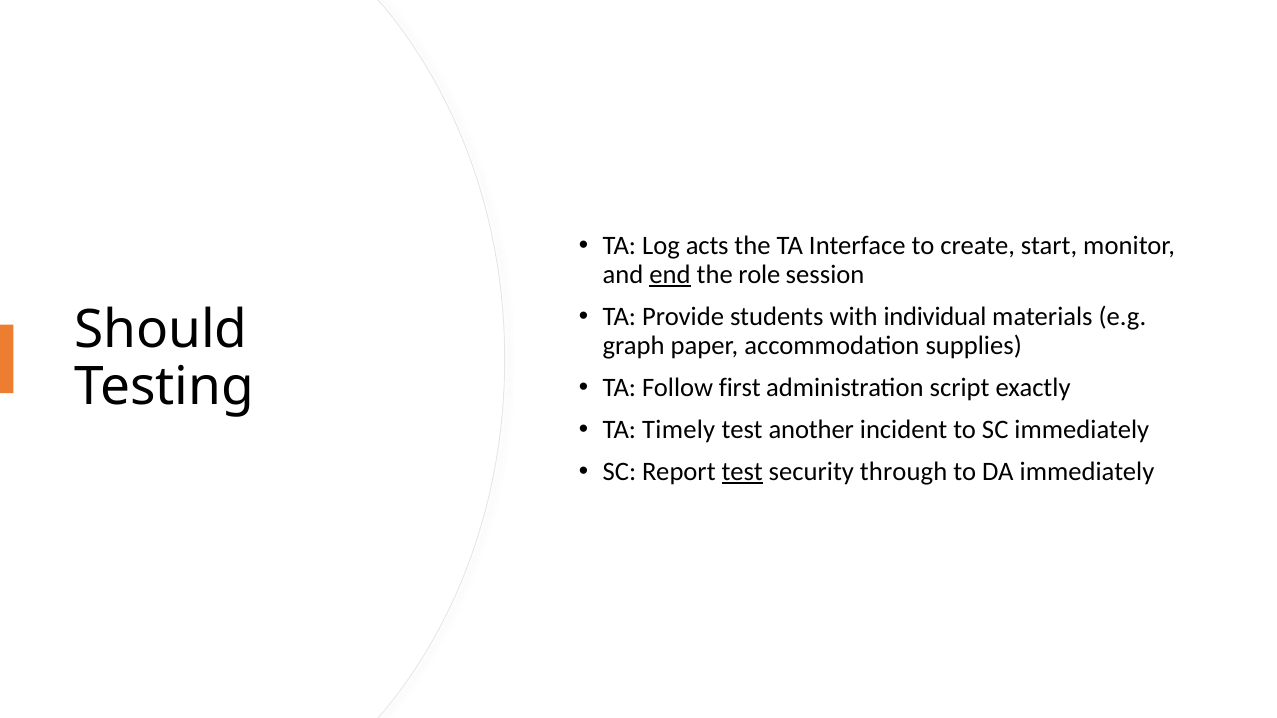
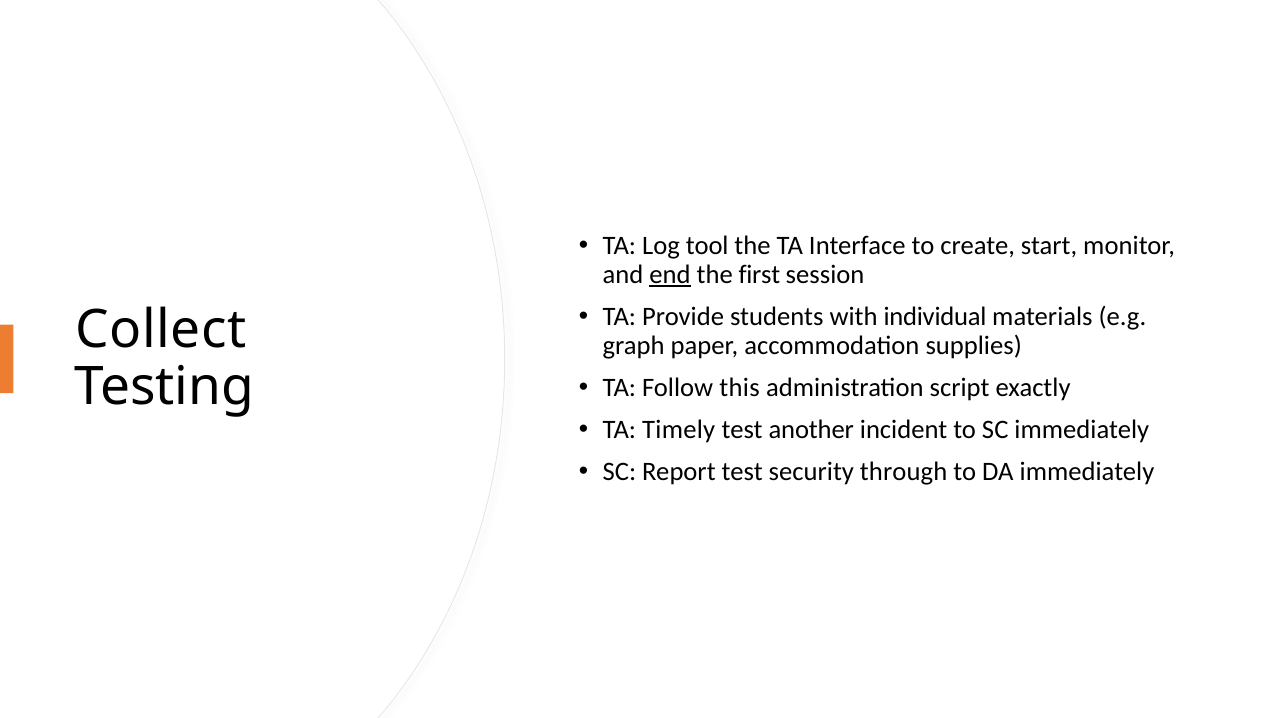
acts: acts -> tool
role: role -> first
Should: Should -> Collect
first: first -> this
test at (742, 472) underline: present -> none
